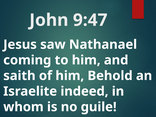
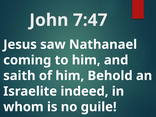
9:47: 9:47 -> 7:47
